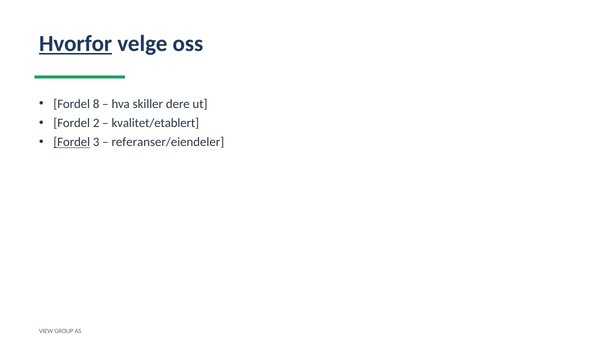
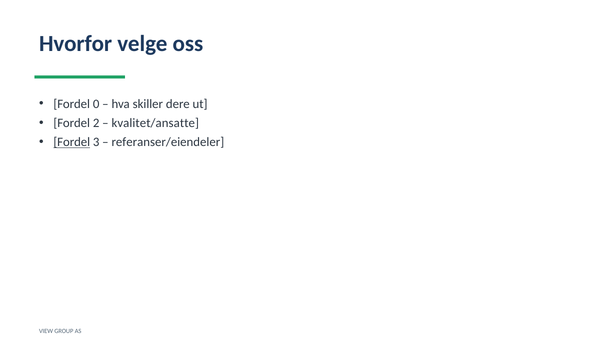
Hvorfor underline: present -> none
8: 8 -> 0
kvalitet/etablert: kvalitet/etablert -> kvalitet/ansatte
